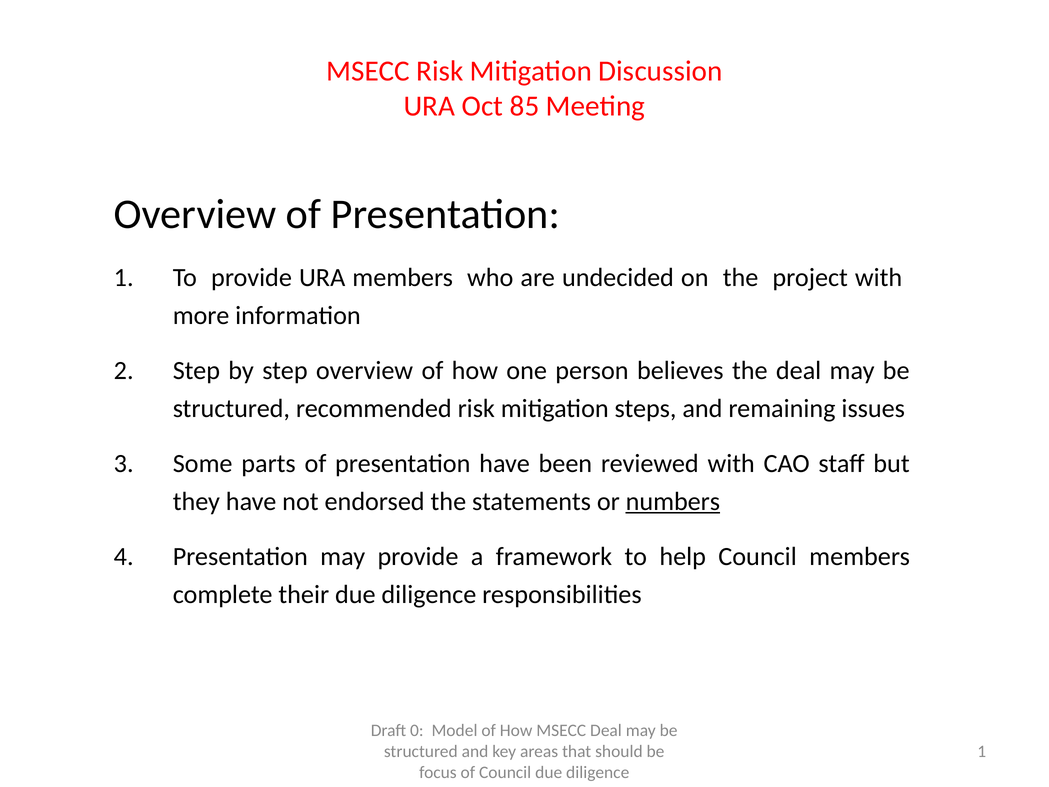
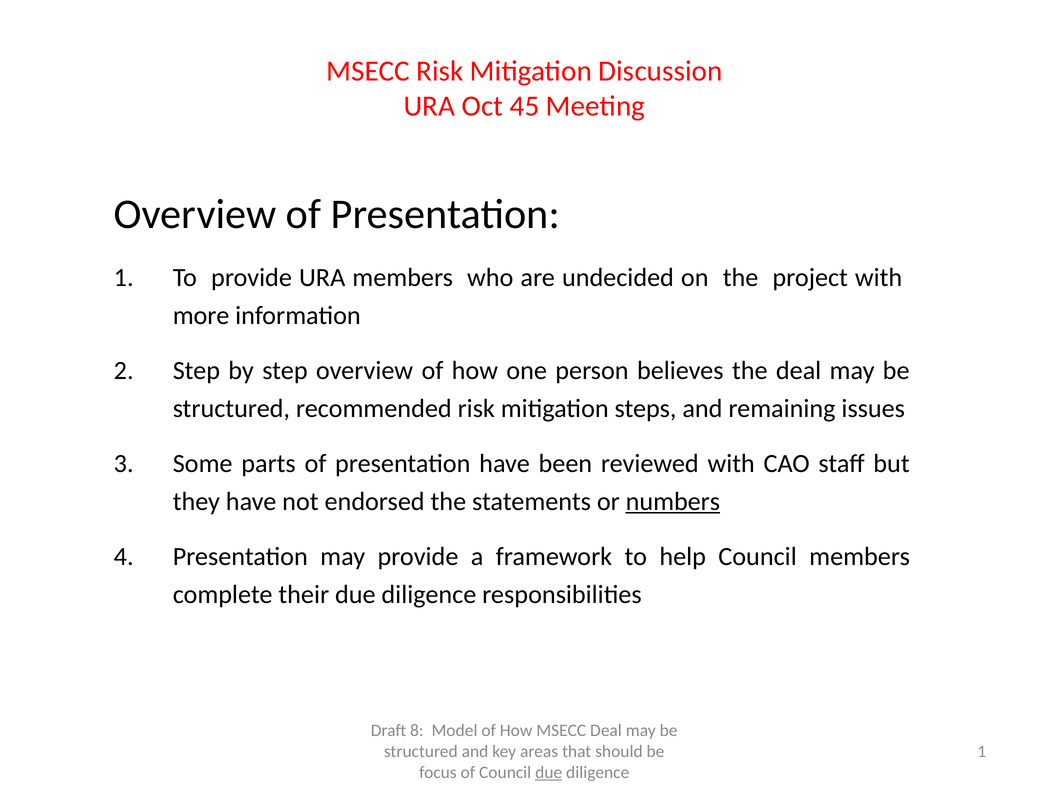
85: 85 -> 45
0: 0 -> 8
due at (549, 772) underline: none -> present
